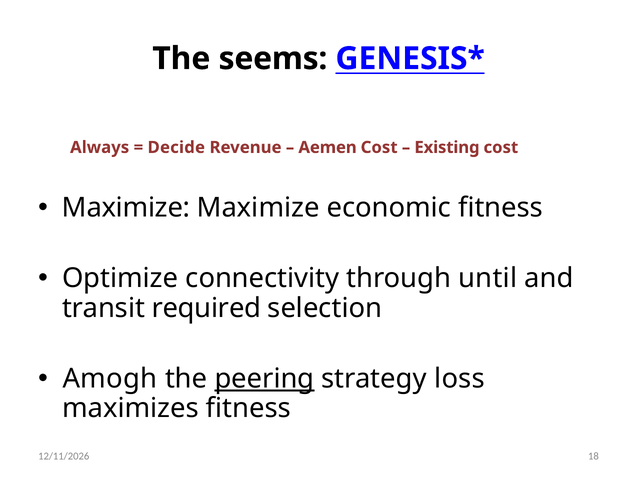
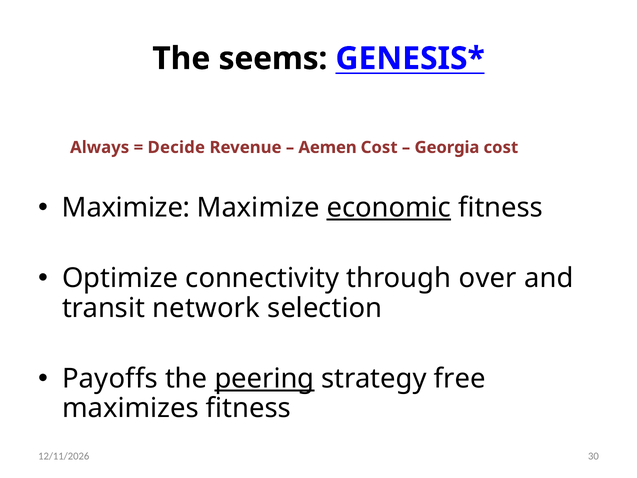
Existing: Existing -> Georgia
economic underline: none -> present
until: until -> over
required: required -> network
Amogh: Amogh -> Payoffs
loss: loss -> free
18: 18 -> 30
